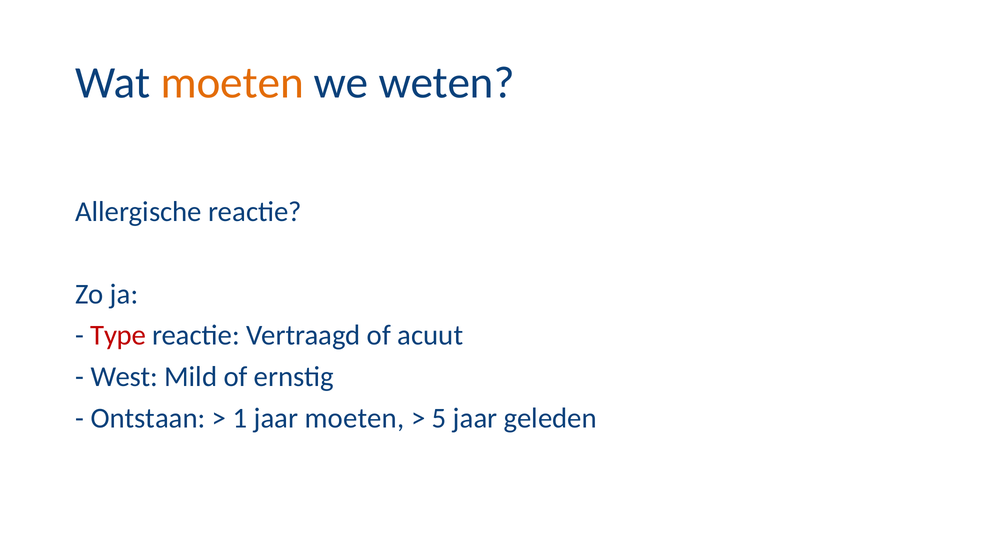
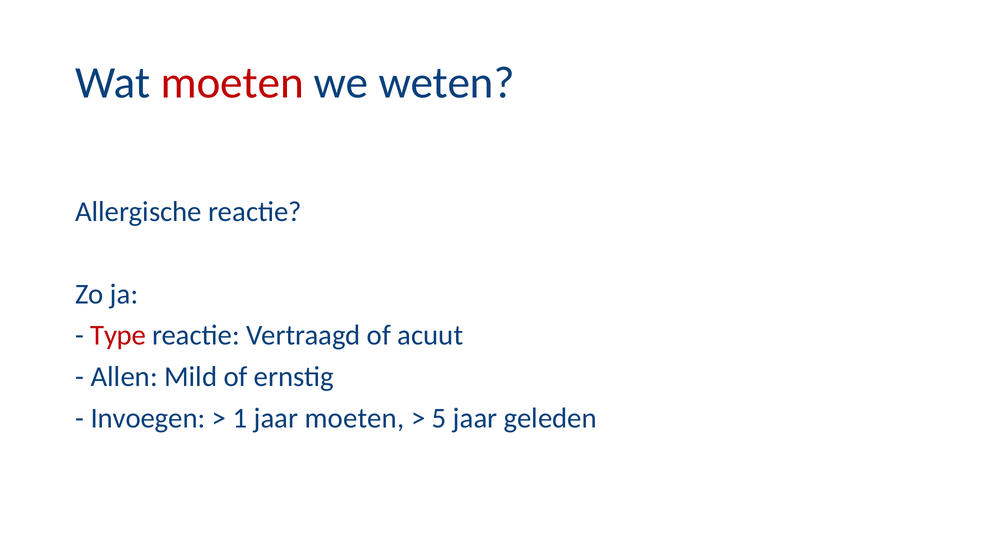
moeten at (232, 83) colour: orange -> red
West: West -> Allen
Ontstaan: Ontstaan -> Invoegen
